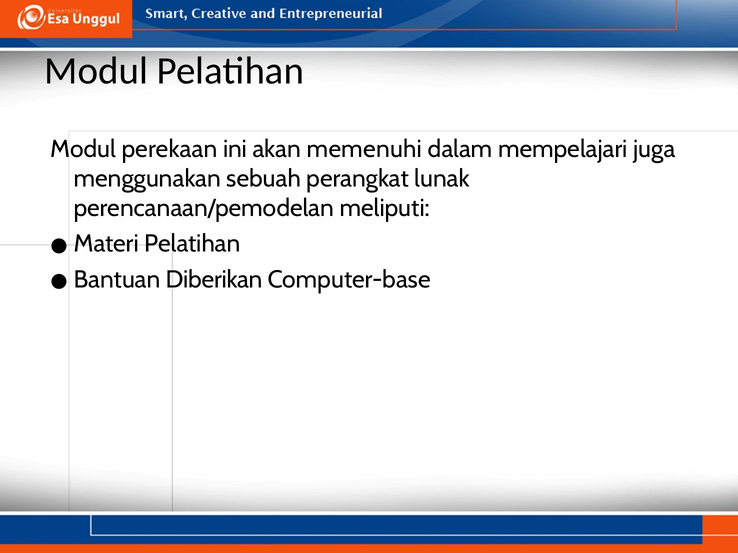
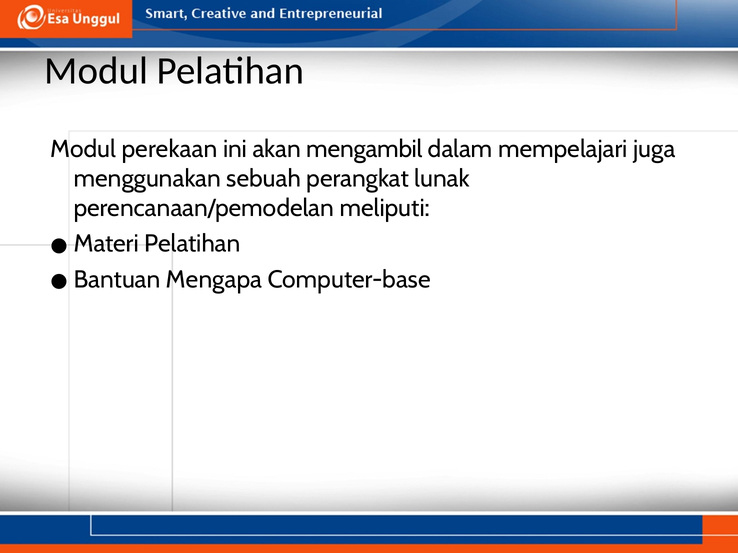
memenuhi: memenuhi -> mengambil
Diberikan: Diberikan -> Mengapa
